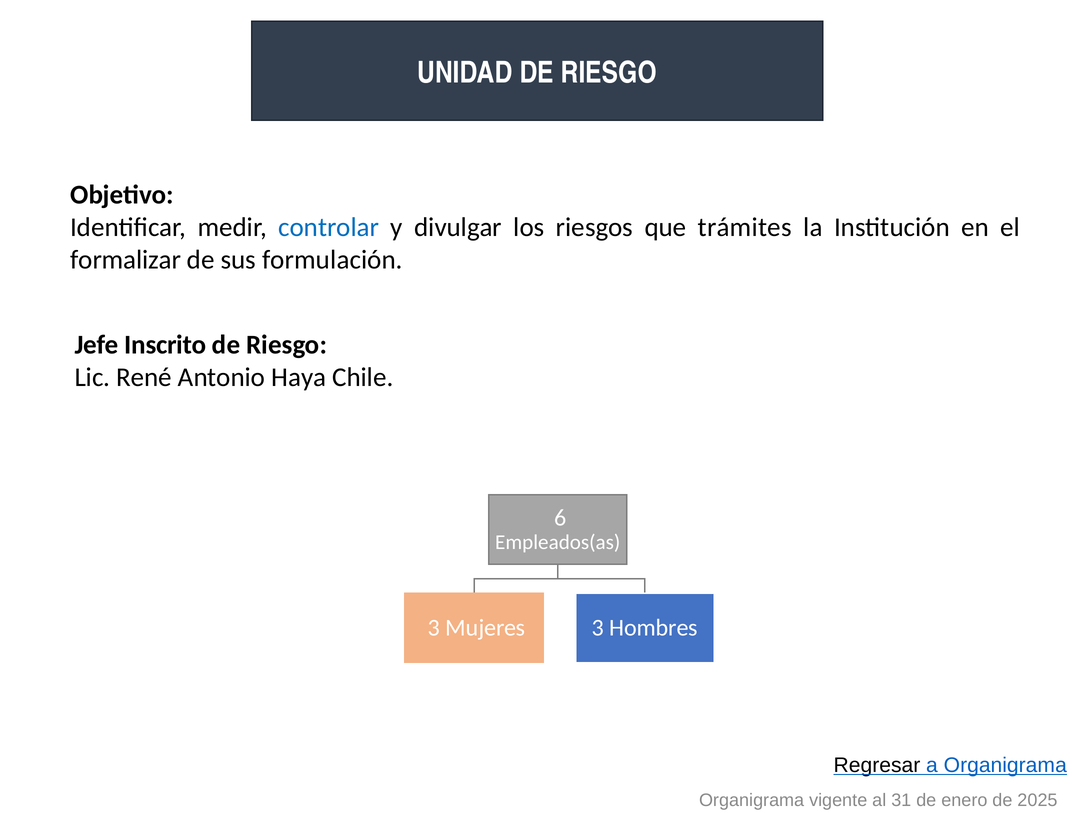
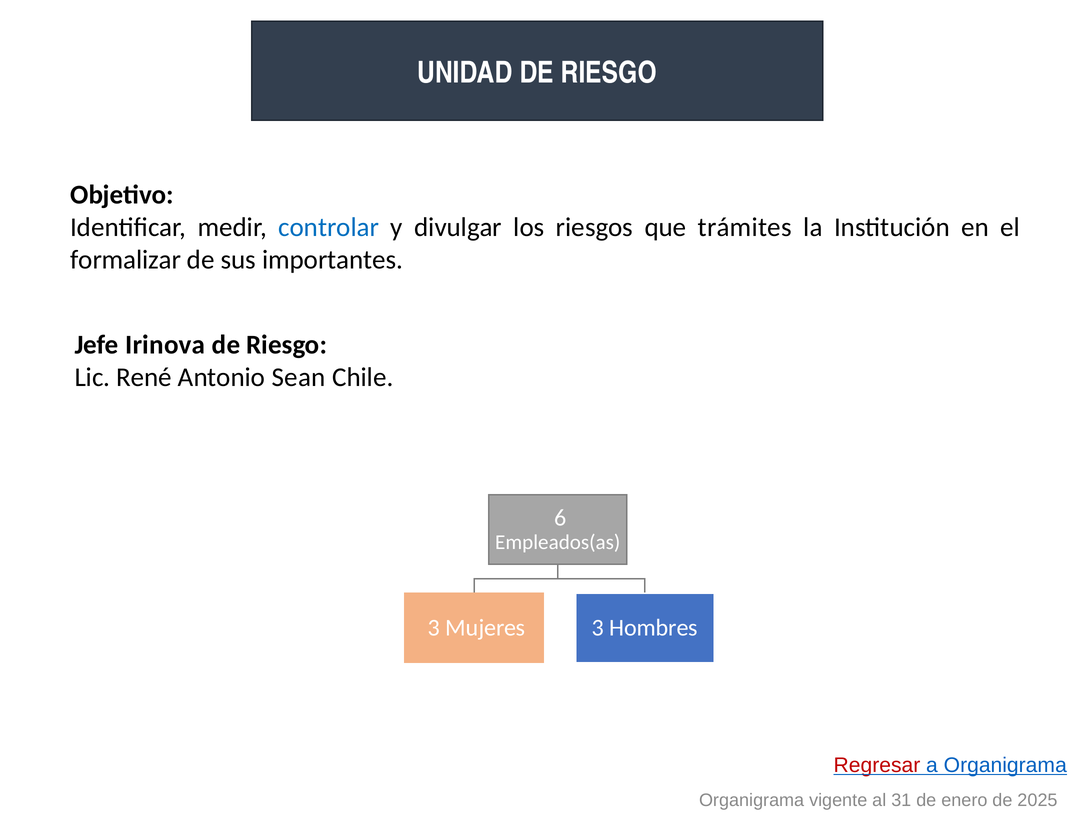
formulación: formulación -> importantes
Inscrito: Inscrito -> Irinova
Haya: Haya -> Sean
Regresar colour: black -> red
